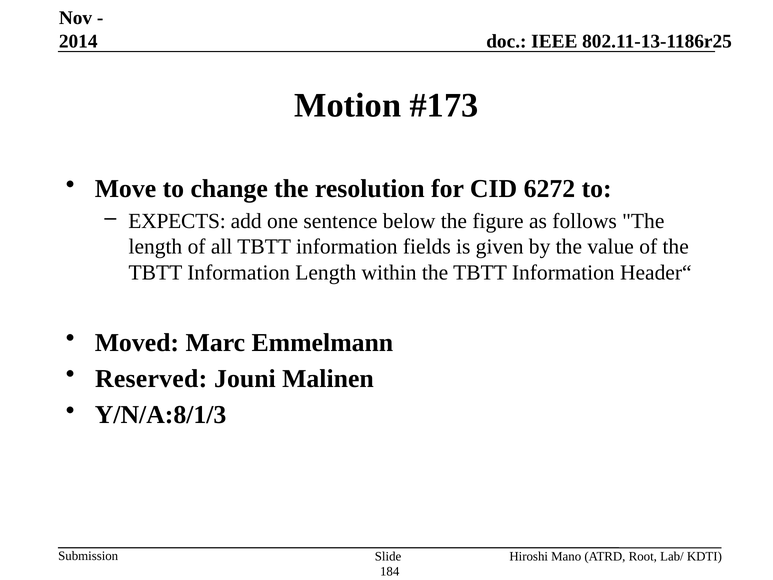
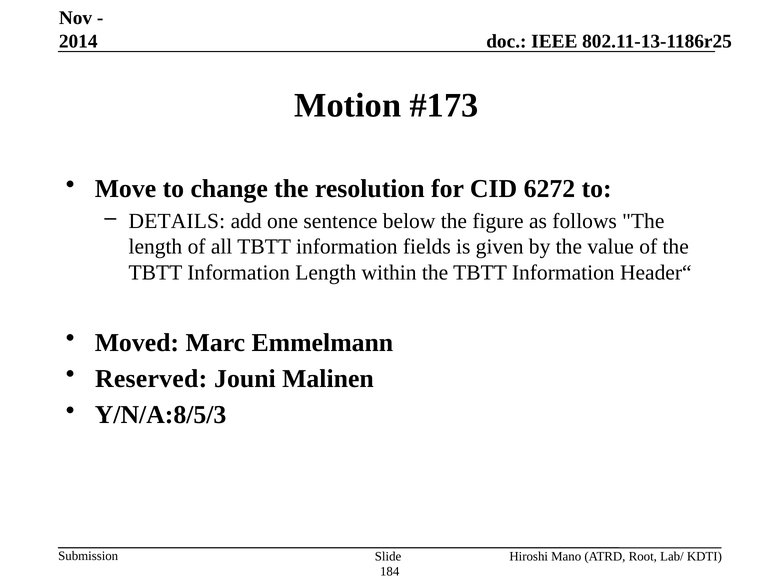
EXPECTS: EXPECTS -> DETAILS
Y/N/A:8/1/3: Y/N/A:8/1/3 -> Y/N/A:8/5/3
